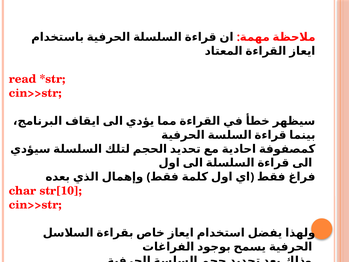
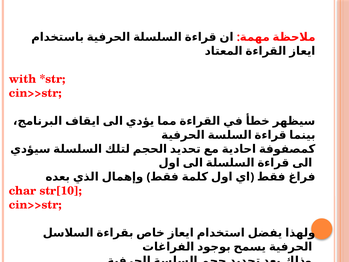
read: read -> with
